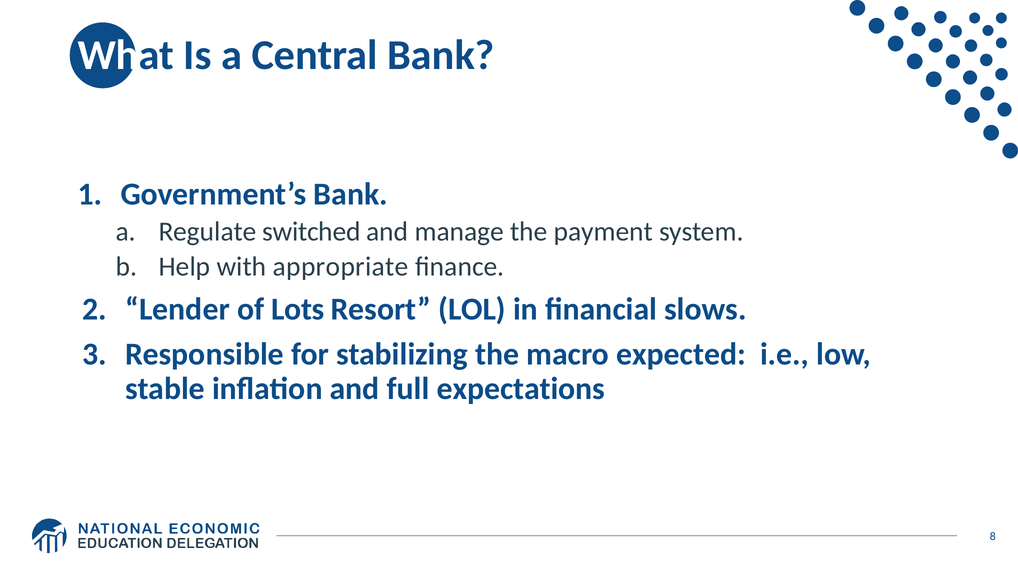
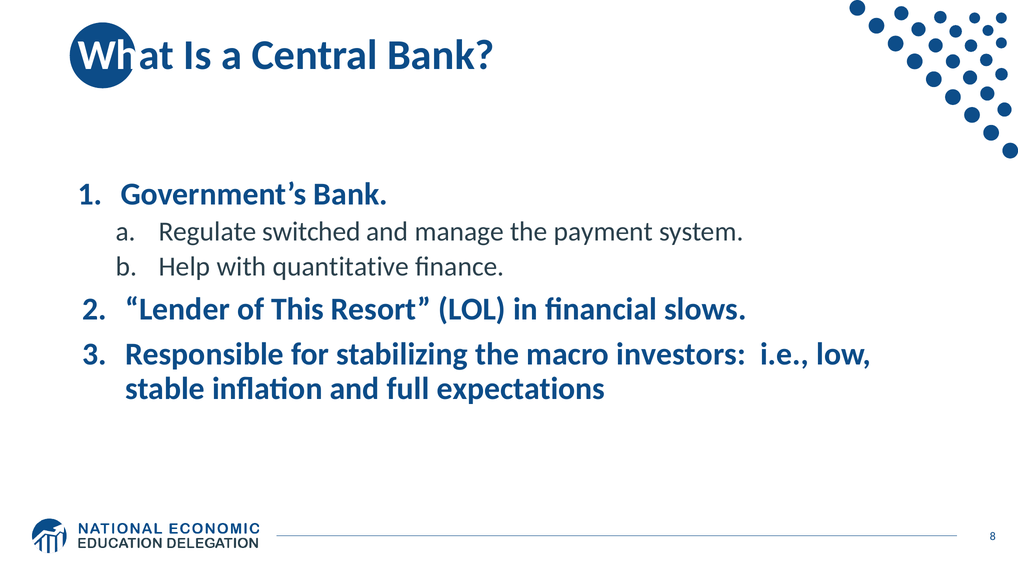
appropriate: appropriate -> quantitative
Lots: Lots -> This
expected: expected -> investors
